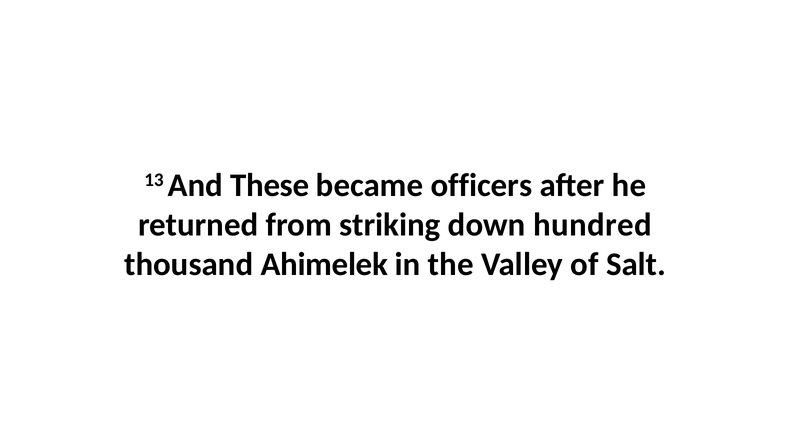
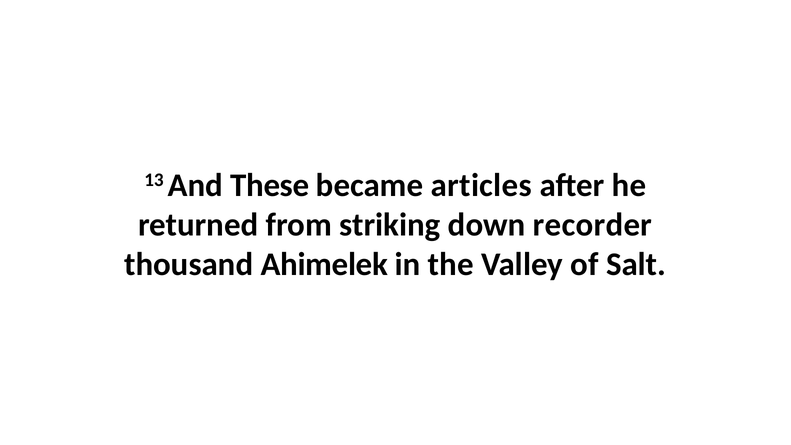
officers: officers -> articles
hundred: hundred -> recorder
